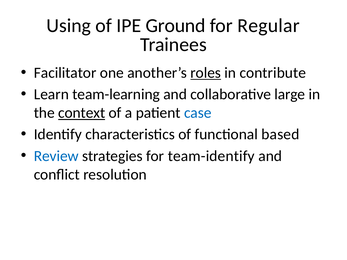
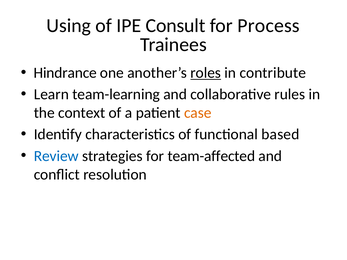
Ground: Ground -> Consult
Regular: Regular -> Process
Facilitator: Facilitator -> Hindrance
large: large -> rules
context underline: present -> none
case colour: blue -> orange
team-identify: team-identify -> team-affected
